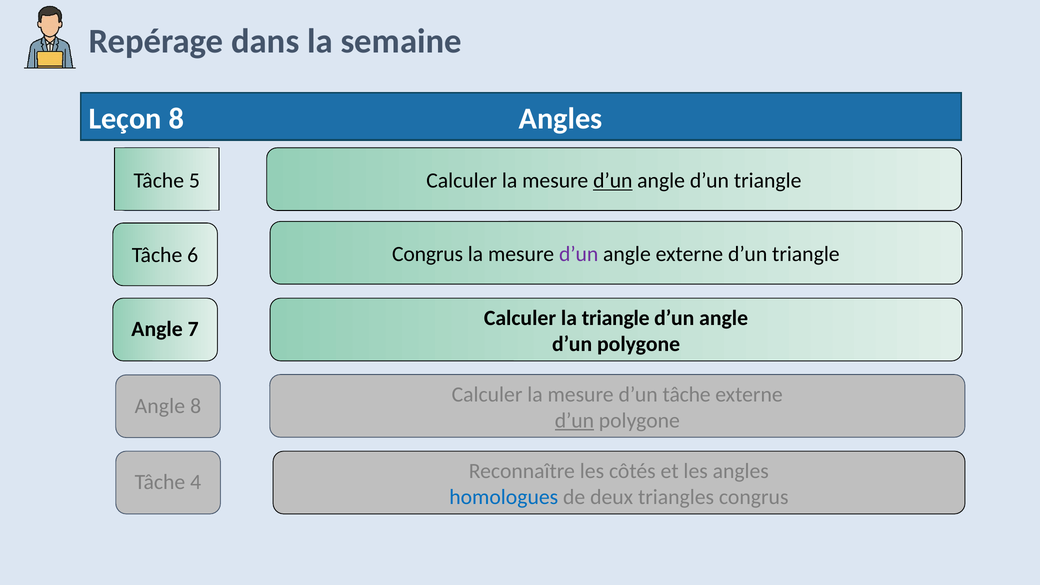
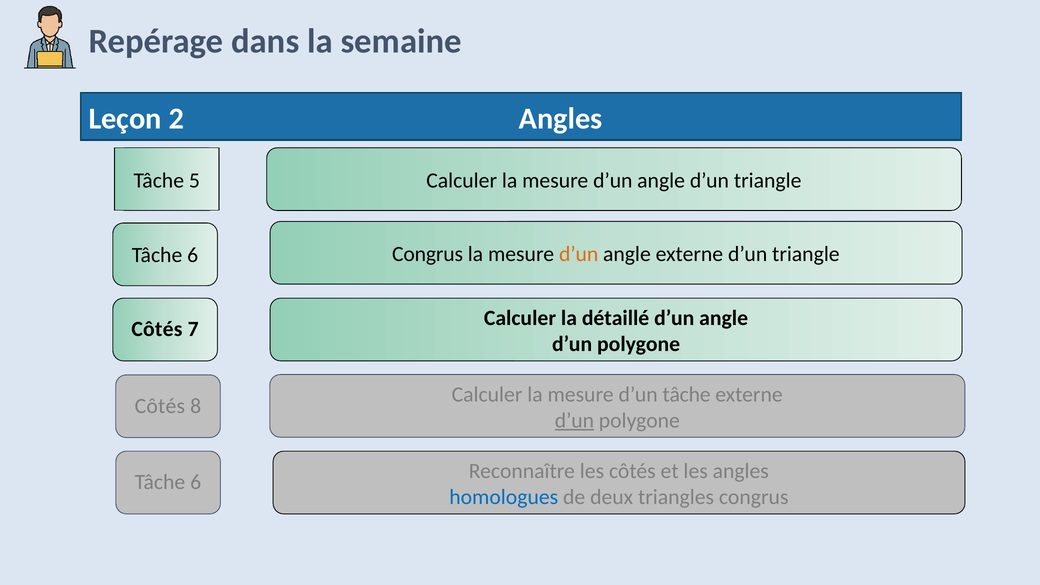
Leçon 8: 8 -> 2
d’un at (613, 181) underline: present -> none
d’un at (579, 254) colour: purple -> orange
la triangle: triangle -> détaillé
Angle at (157, 329): Angle -> Côtés
Angle at (160, 406): Angle -> Côtés
4 at (196, 482): 4 -> 6
